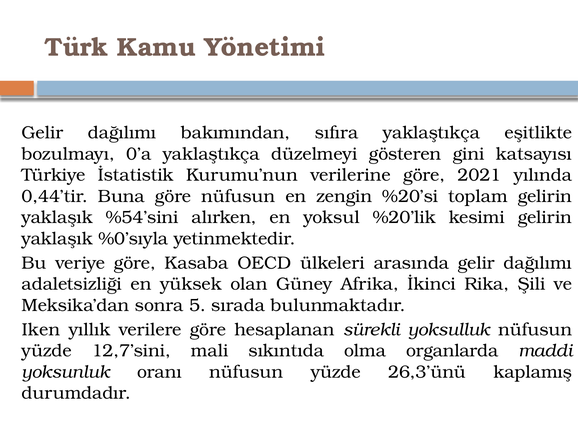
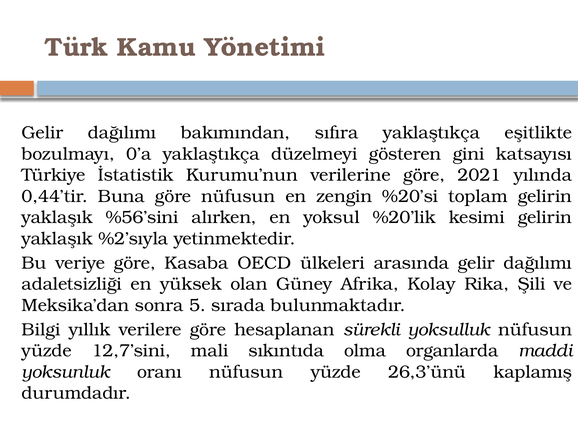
%54’sini: %54’sini -> %56’sini
%0’sıyla: %0’sıyla -> %2’sıyla
İkinci: İkinci -> Kolay
Iken: Iken -> Bilgi
